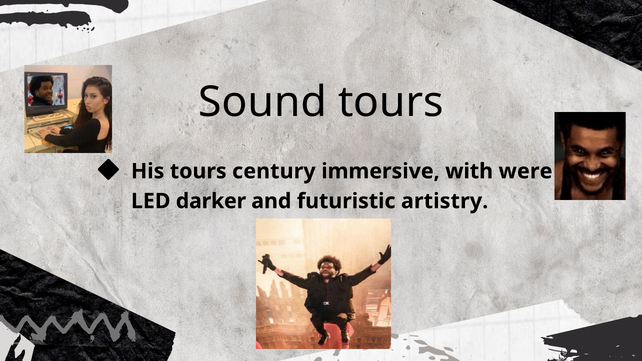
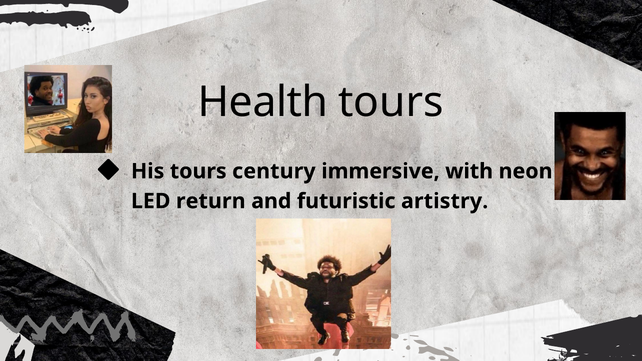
Sound: Sound -> Health
were: were -> neon
darker: darker -> return
